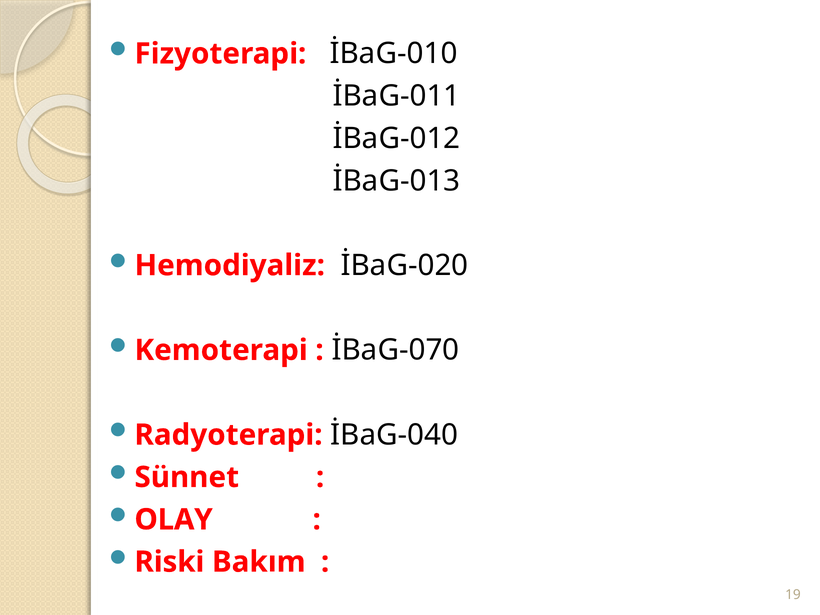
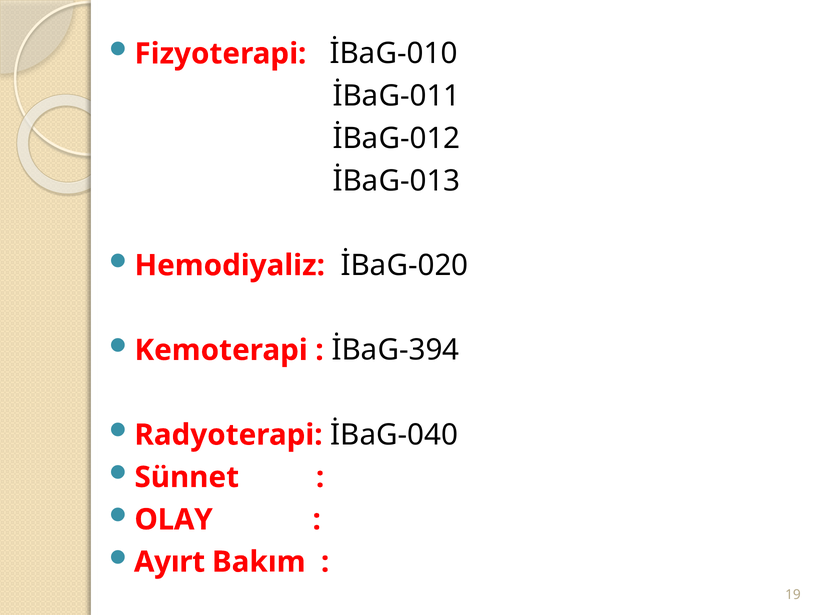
İBaG-070: İBaG-070 -> İBaG-394
Riski: Riski -> Ayırt
